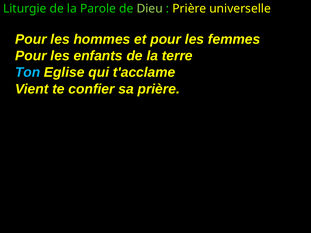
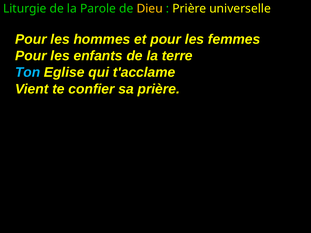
Dieu colour: light green -> yellow
